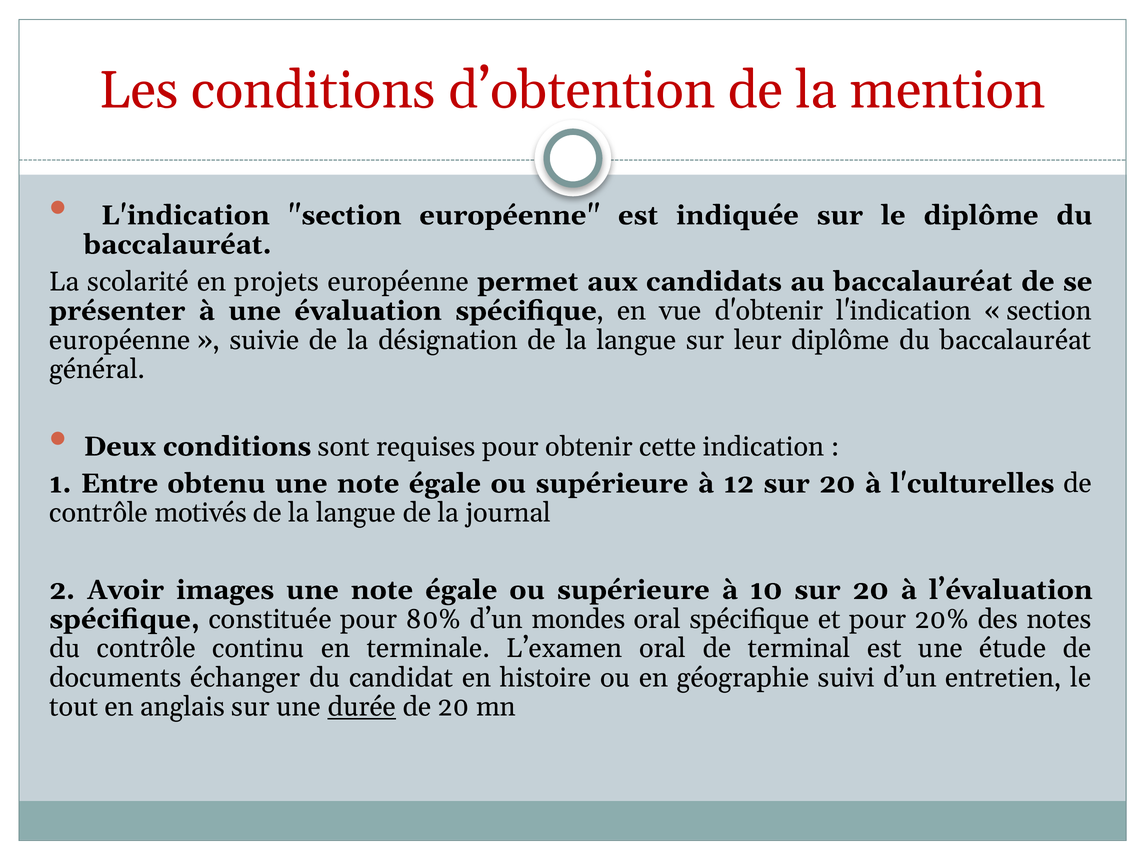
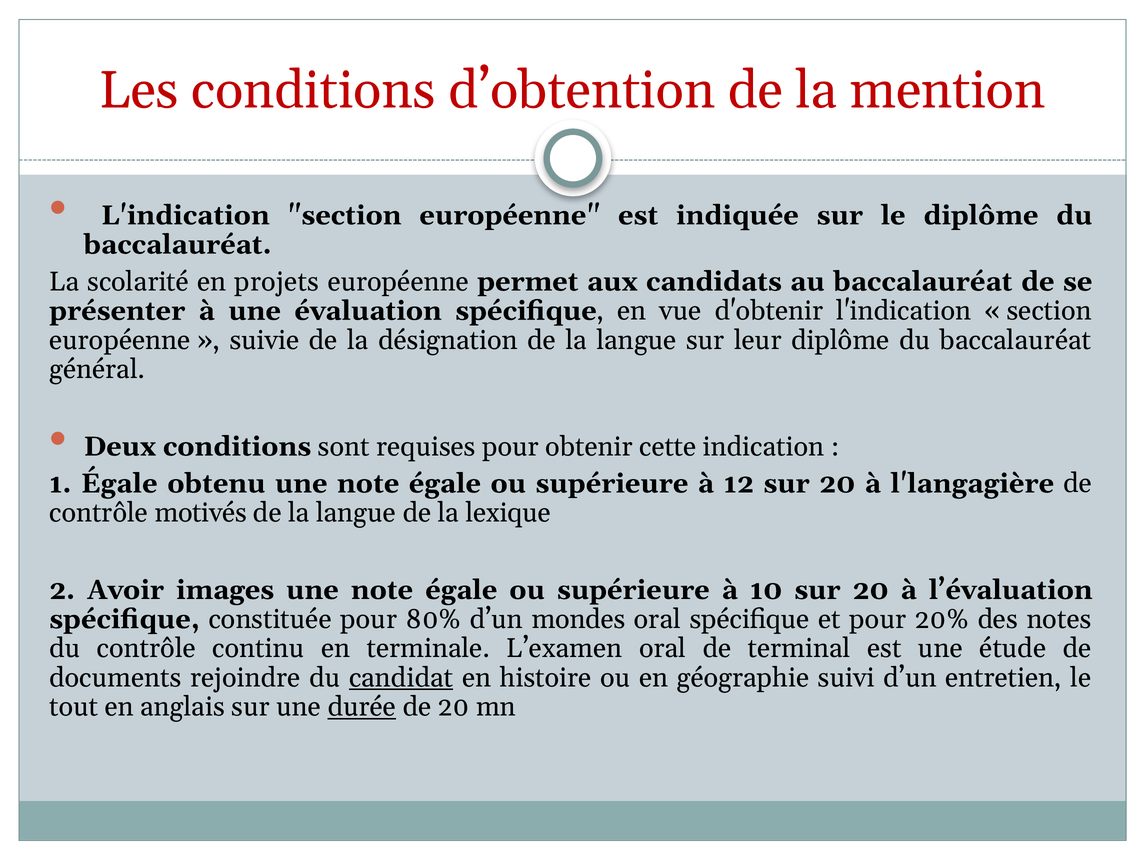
1 Entre: Entre -> Égale
l'culturelles: l'culturelles -> l'langagière
journal: journal -> lexique
échanger: échanger -> rejoindre
candidat underline: none -> present
